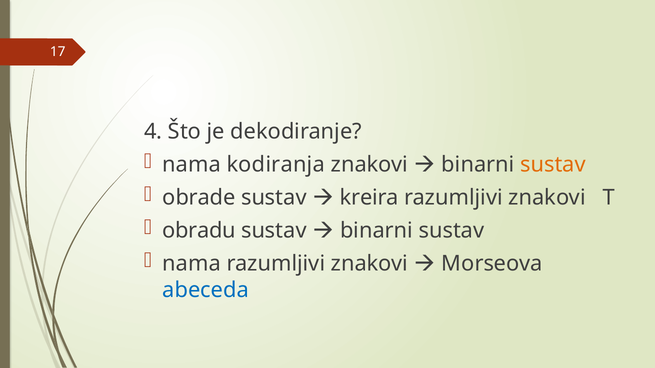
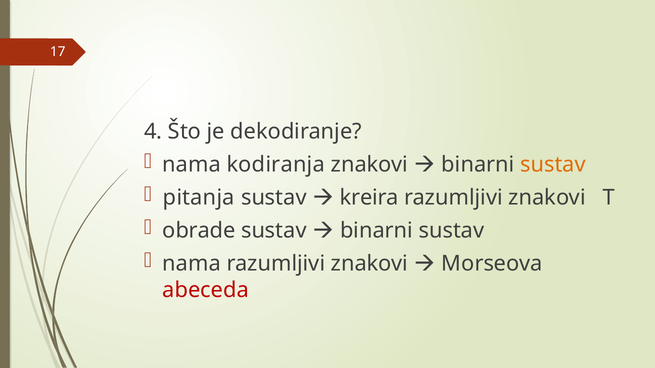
obrade: obrade -> pitanja
obradu: obradu -> obrade
abeceda colour: blue -> red
